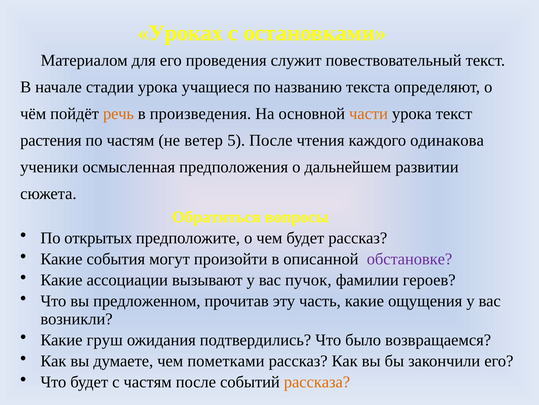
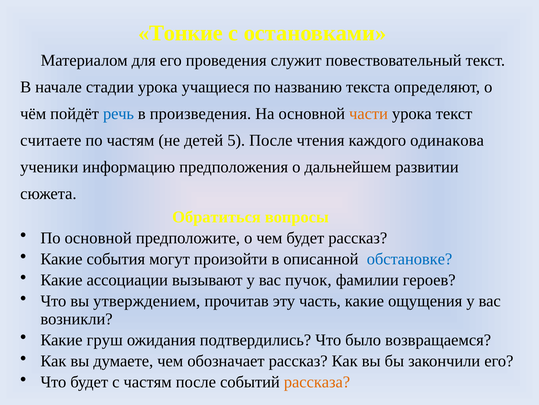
Уроках: Уроках -> Тонкие
речь colour: orange -> blue
растения: растения -> считаете
ветер: ветер -> детей
осмысленная: осмысленная -> информацию
По открытых: открытых -> основной
обстановке colour: purple -> blue
предложенном: предложенном -> утверждением
пометками: пометками -> обозначает
